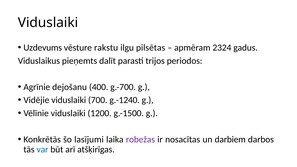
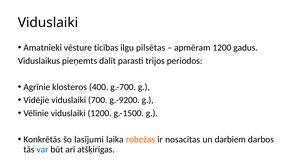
Uzdevums: Uzdevums -> Amatnieki
rakstu: rakstu -> ticības
apmēram 2324: 2324 -> 1200
dejošanu: dejošanu -> klosteros
g.-1240: g.-1240 -> g.-9200
robežas colour: purple -> orange
